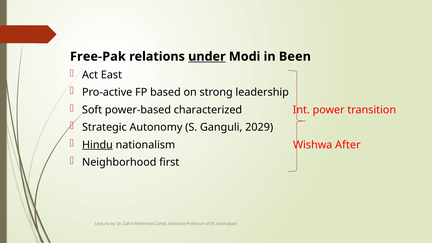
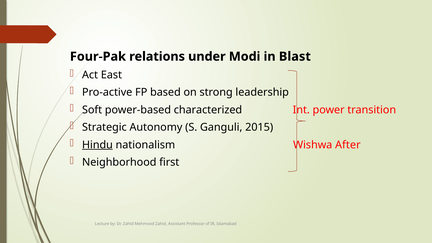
Free-Pak: Free-Pak -> Four-Pak
under underline: present -> none
Been: Been -> Blast
2029: 2029 -> 2015
